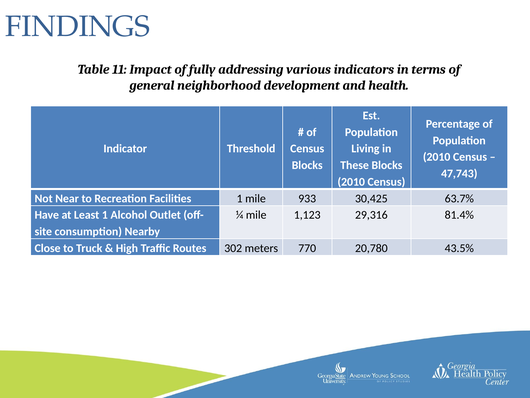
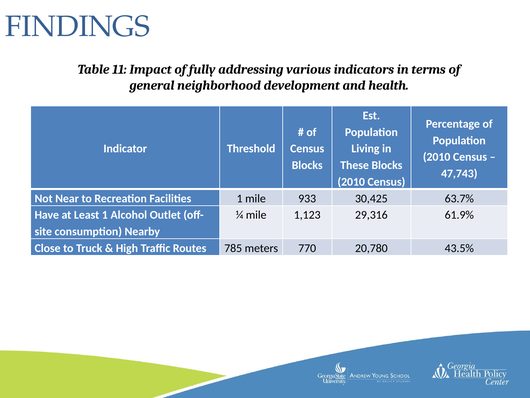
81.4%: 81.4% -> 61.9%
302: 302 -> 785
